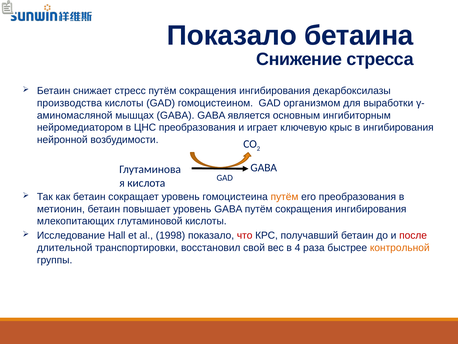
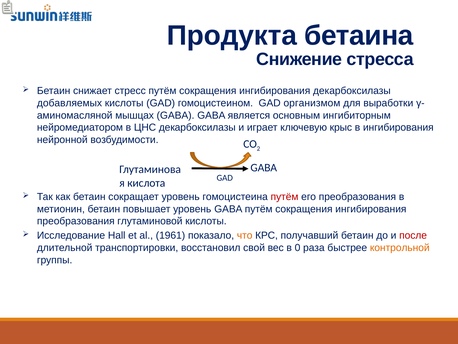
Показало at (232, 36): Показало -> Продукта
производства: производства -> добавляемых
ЦНС преобразования: преобразования -> декарбоксилазы
путём at (285, 197) colour: orange -> red
млекопитающих at (76, 221): млекопитающих -> преобразования
1998: 1998 -> 1961
что colour: red -> orange
4: 4 -> 0
